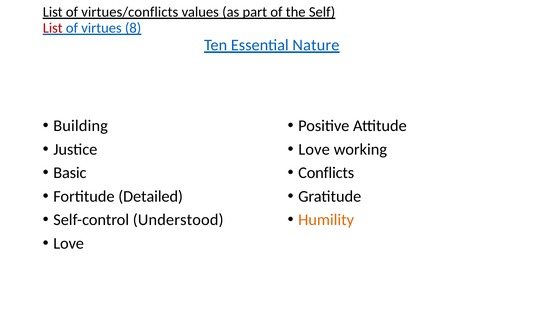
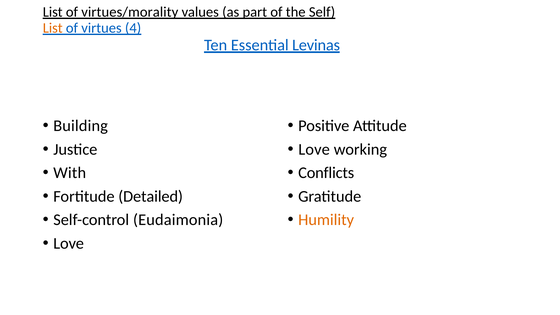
virtues/conflicts: virtues/conflicts -> virtues/morality
List at (53, 28) colour: red -> orange
8: 8 -> 4
Nature: Nature -> Levinas
Basic: Basic -> With
Understood: Understood -> Eudaimonia
